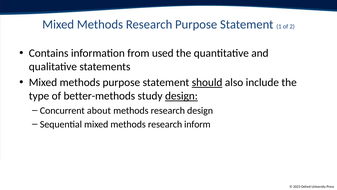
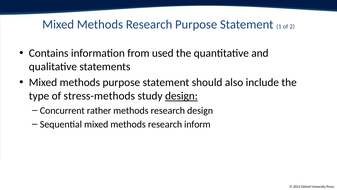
should underline: present -> none
better-methods: better-methods -> stress-methods
about: about -> rather
